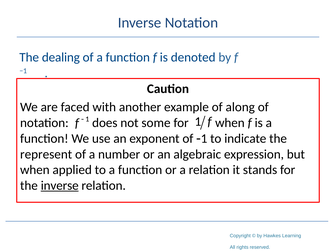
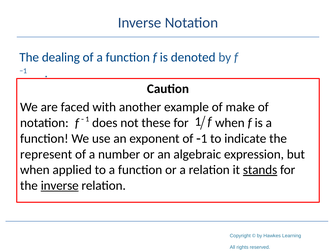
along: along -> make
some: some -> these
stands underline: none -> present
